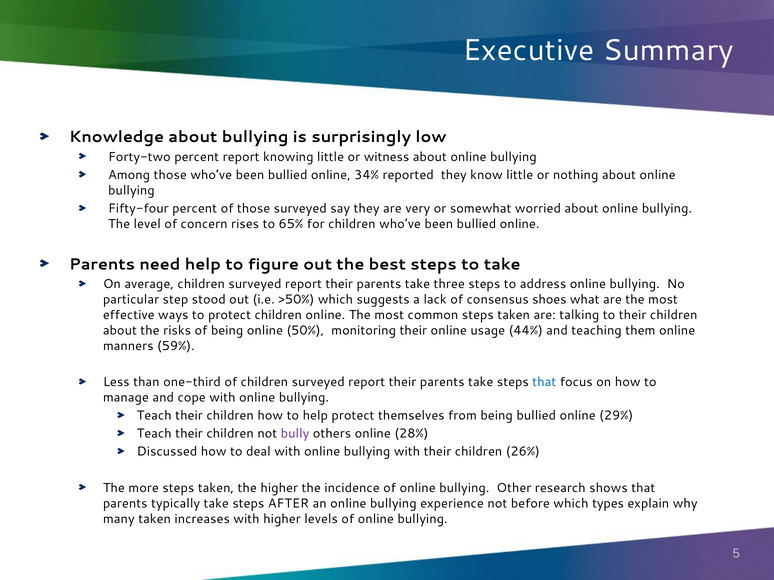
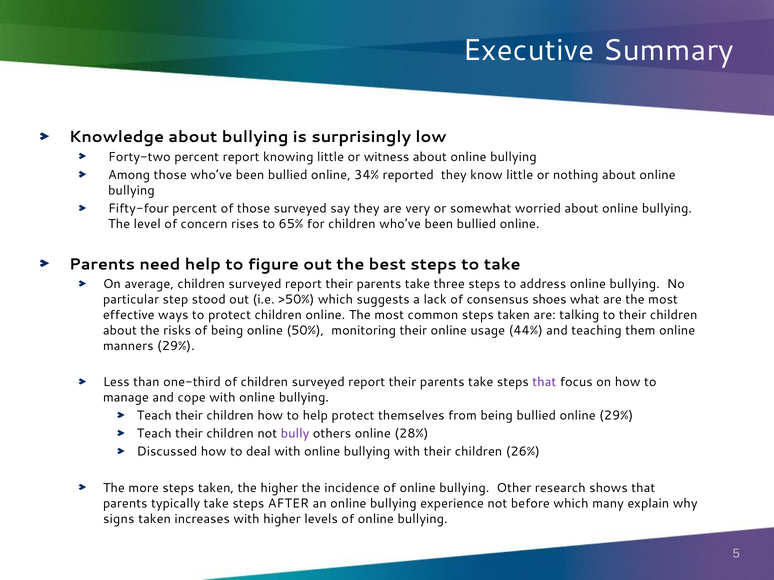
manners 59%: 59% -> 29%
that at (544, 382) colour: blue -> purple
types: types -> many
many: many -> signs
